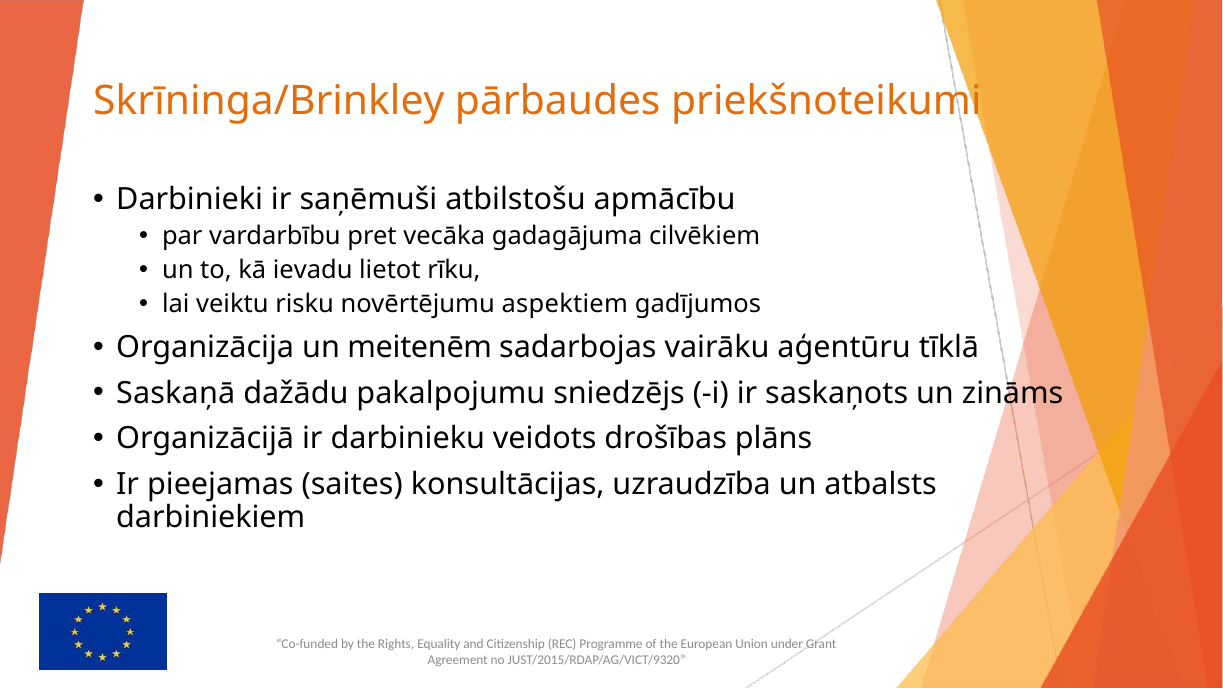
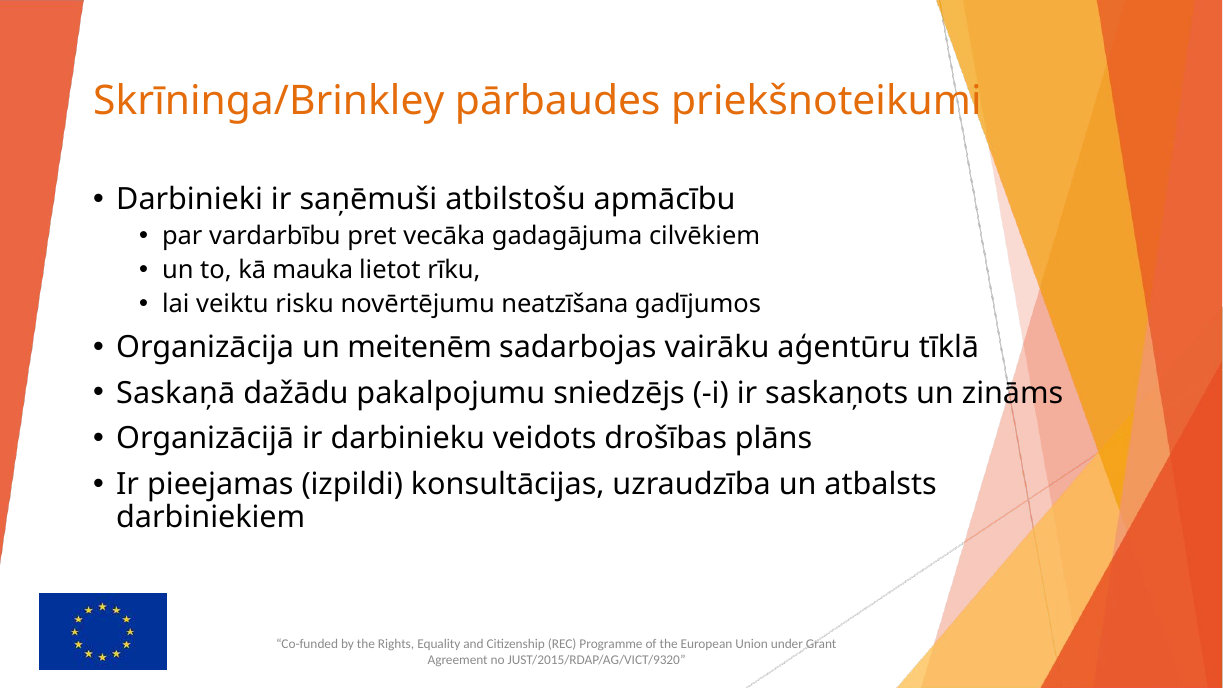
ievadu: ievadu -> mauka
aspektiem: aspektiem -> neatzīšana
saites: saites -> izpildi
